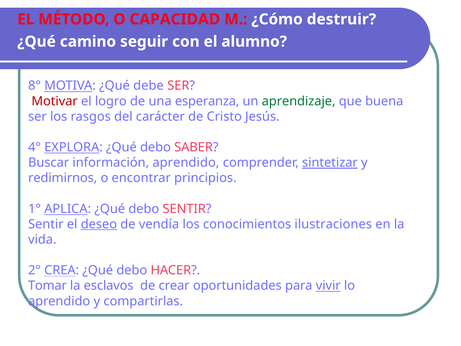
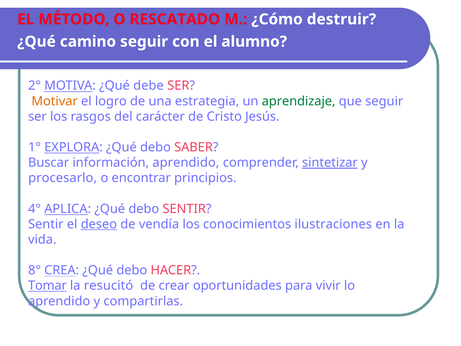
CAPACIDAD: CAPACIDAD -> RESCATADO
8°: 8° -> 2°
Motivar colour: red -> orange
esperanza: esperanza -> estrategia
que buena: buena -> seguir
4°: 4° -> 1°
redimirnos: redimirnos -> procesarlo
1°: 1° -> 4°
2°: 2° -> 8°
Tomar underline: none -> present
esclavos: esclavos -> resucitó
vivir underline: present -> none
